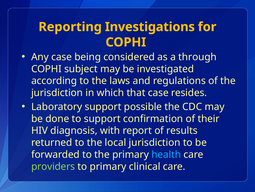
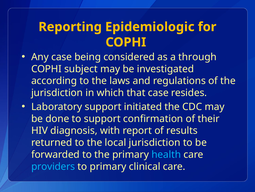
Investigations: Investigations -> Epidemiologic
possible: possible -> initiated
providers colour: light green -> light blue
